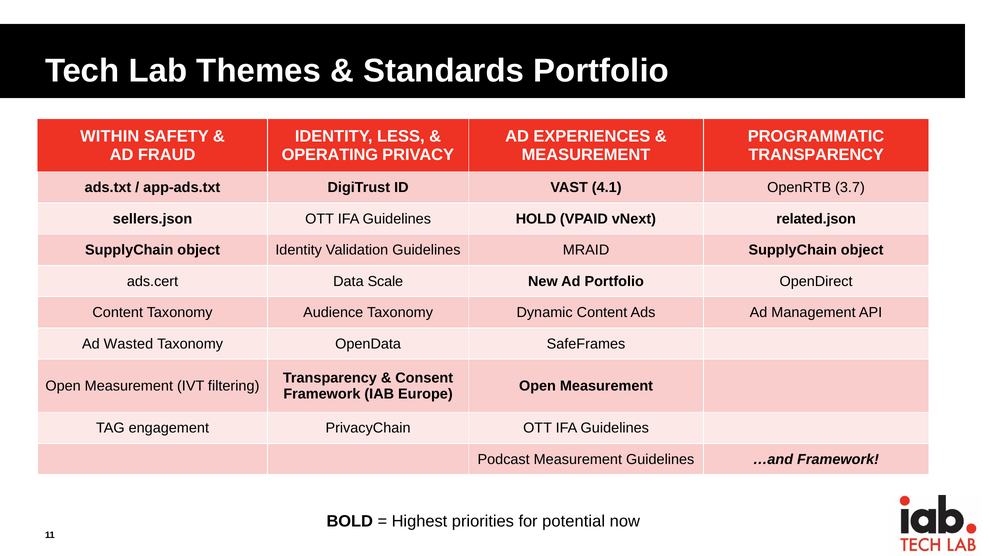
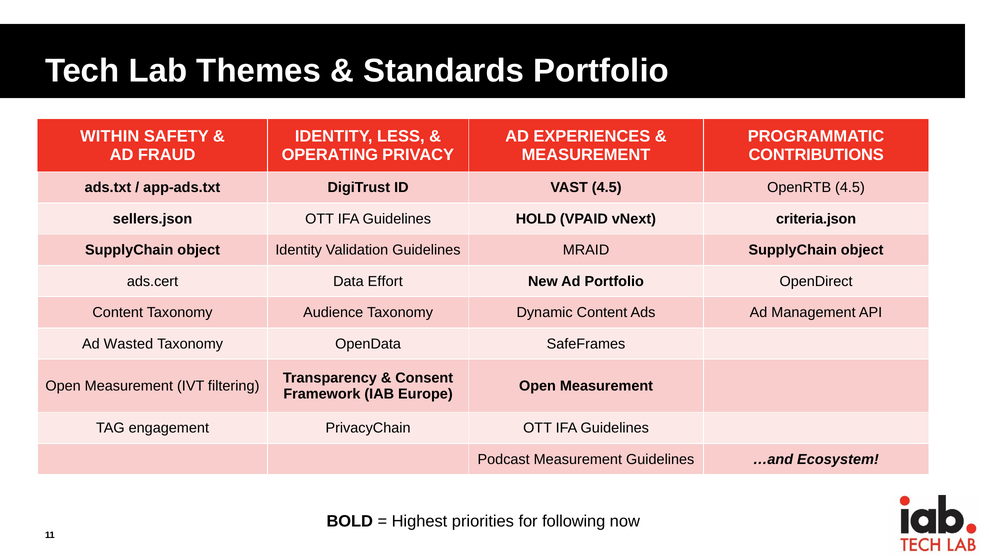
TRANSPARENCY at (816, 155): TRANSPARENCY -> CONTRIBUTIONS
VAST 4.1: 4.1 -> 4.5
OpenRTB 3.7: 3.7 -> 4.5
related.json: related.json -> criteria.json
Scale: Scale -> Effort
…and Framework: Framework -> Ecosystem
potential: potential -> following
